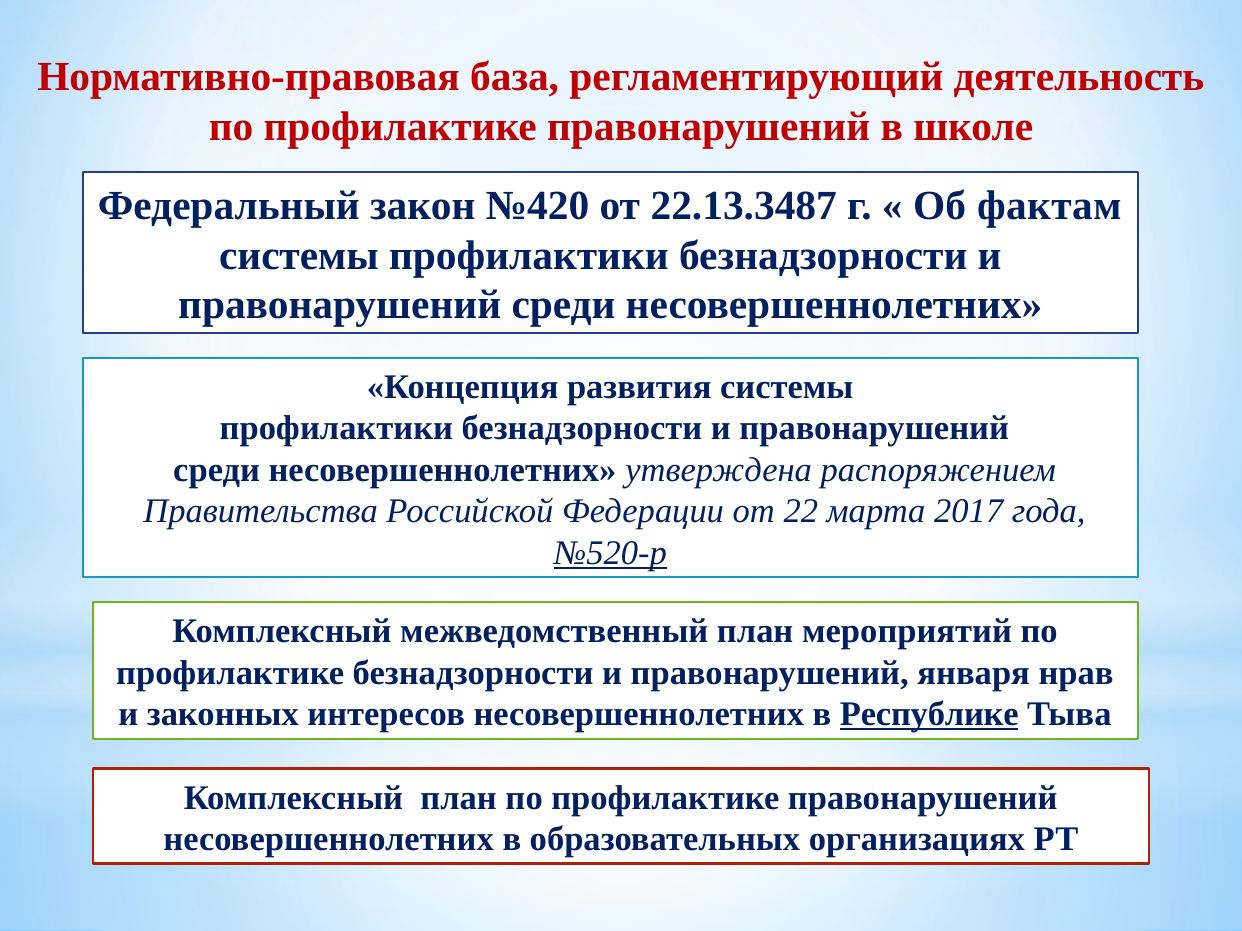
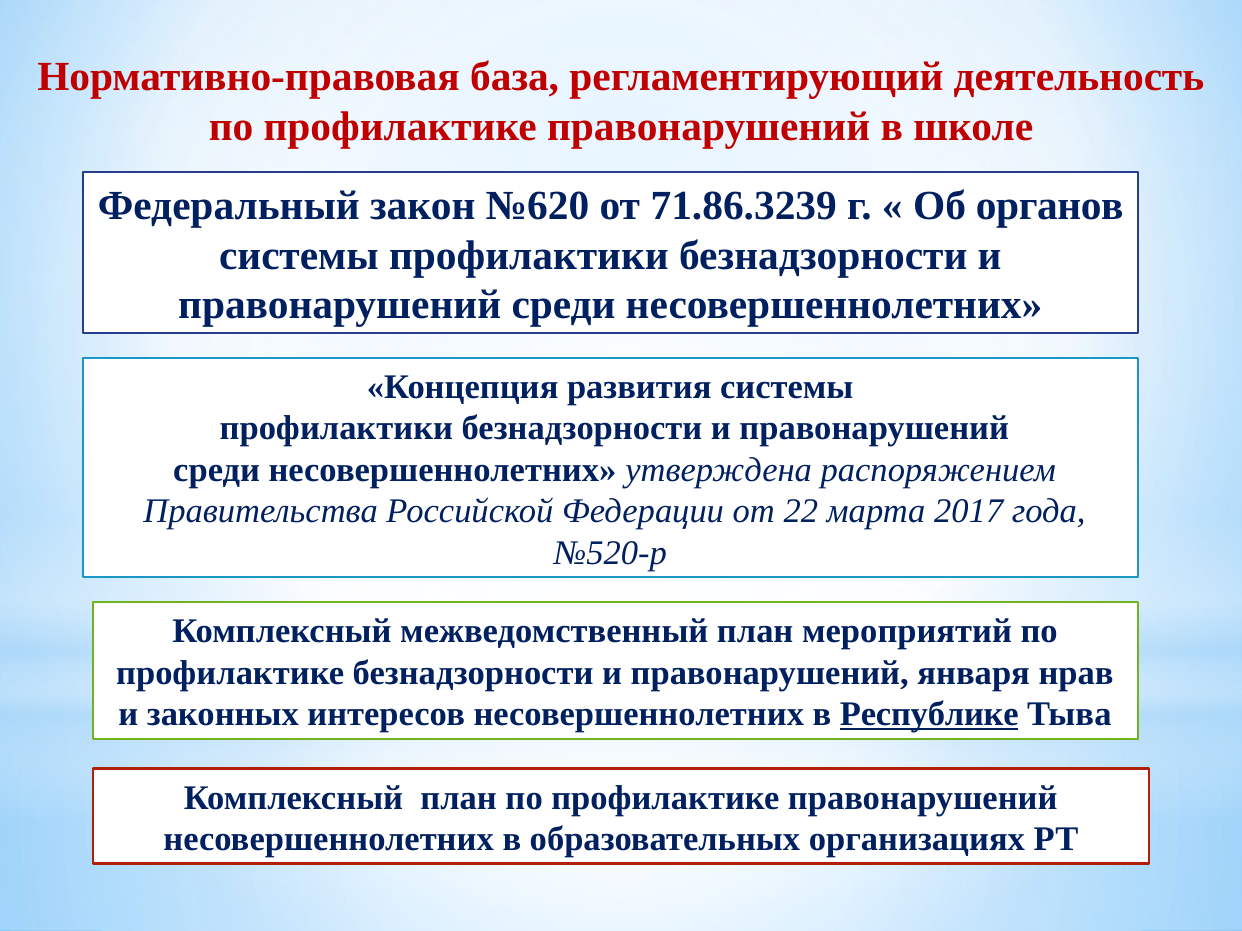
№420: №420 -> №620
22.13.3487: 22.13.3487 -> 71.86.3239
фактам: фактам -> органов
№520-р underline: present -> none
